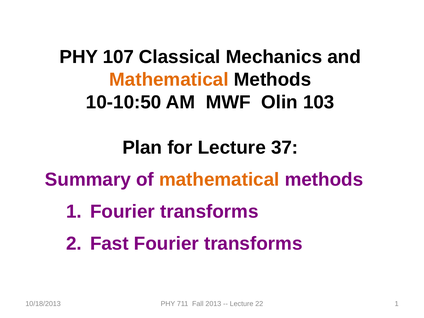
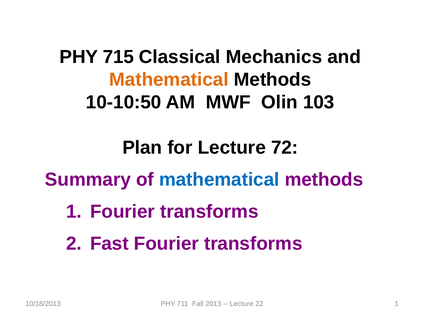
107: 107 -> 715
37: 37 -> 72
mathematical at (219, 180) colour: orange -> blue
